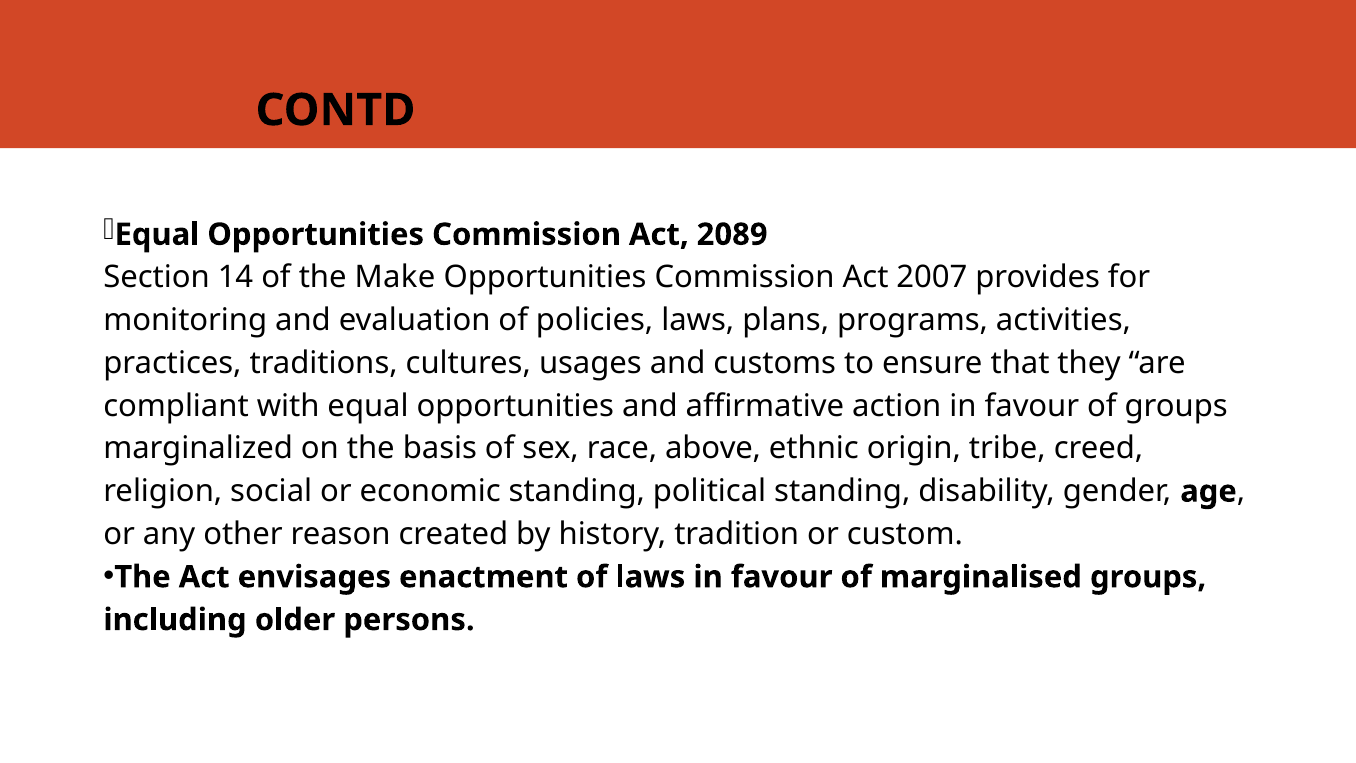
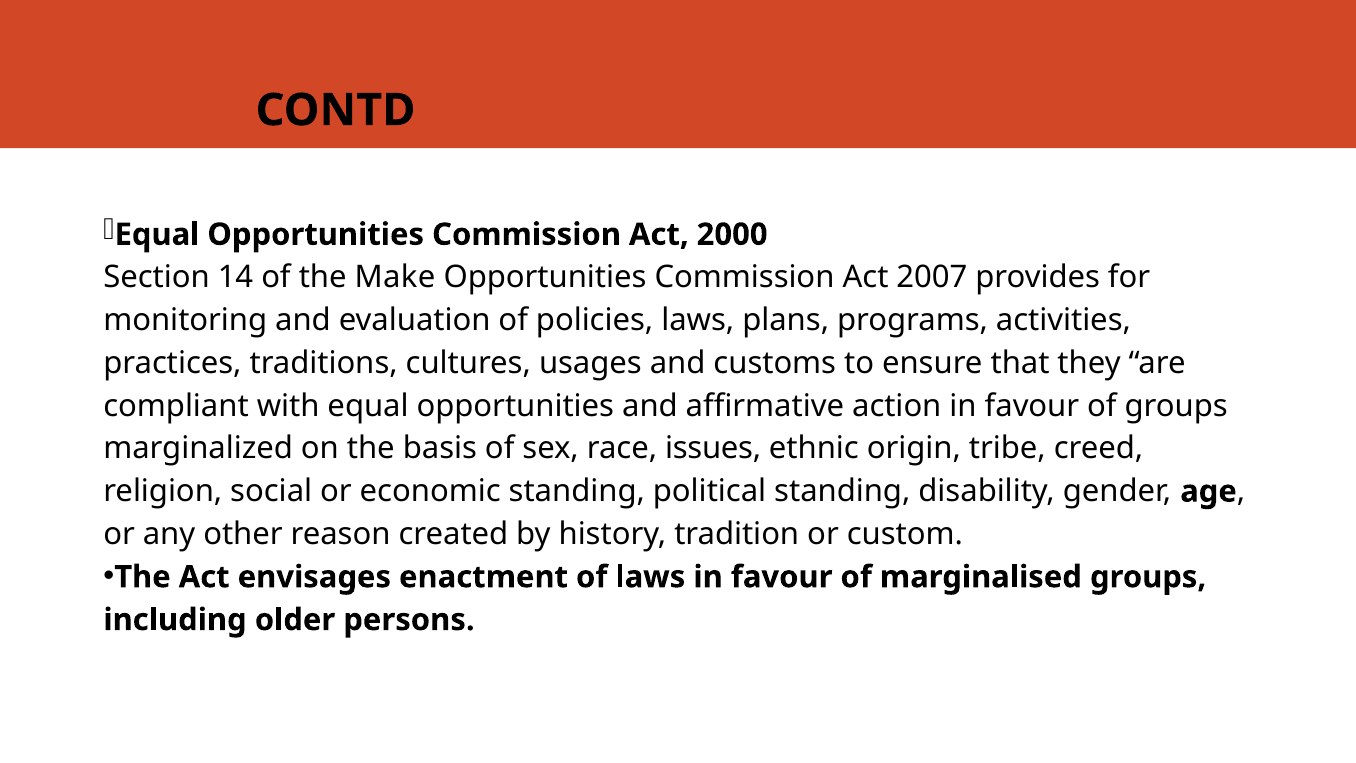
2089: 2089 -> 2000
above: above -> issues
